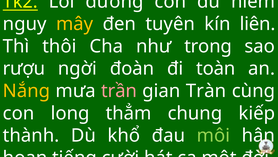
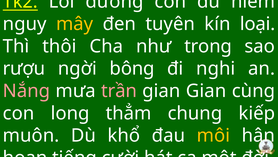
liên: liên -> loại
đoàn: đoàn -> bông
toàn: toàn -> nghi
Nắng colour: yellow -> pink
gian Tràn: Tràn -> Gian
thành: thành -> muôn
môi colour: light green -> yellow
